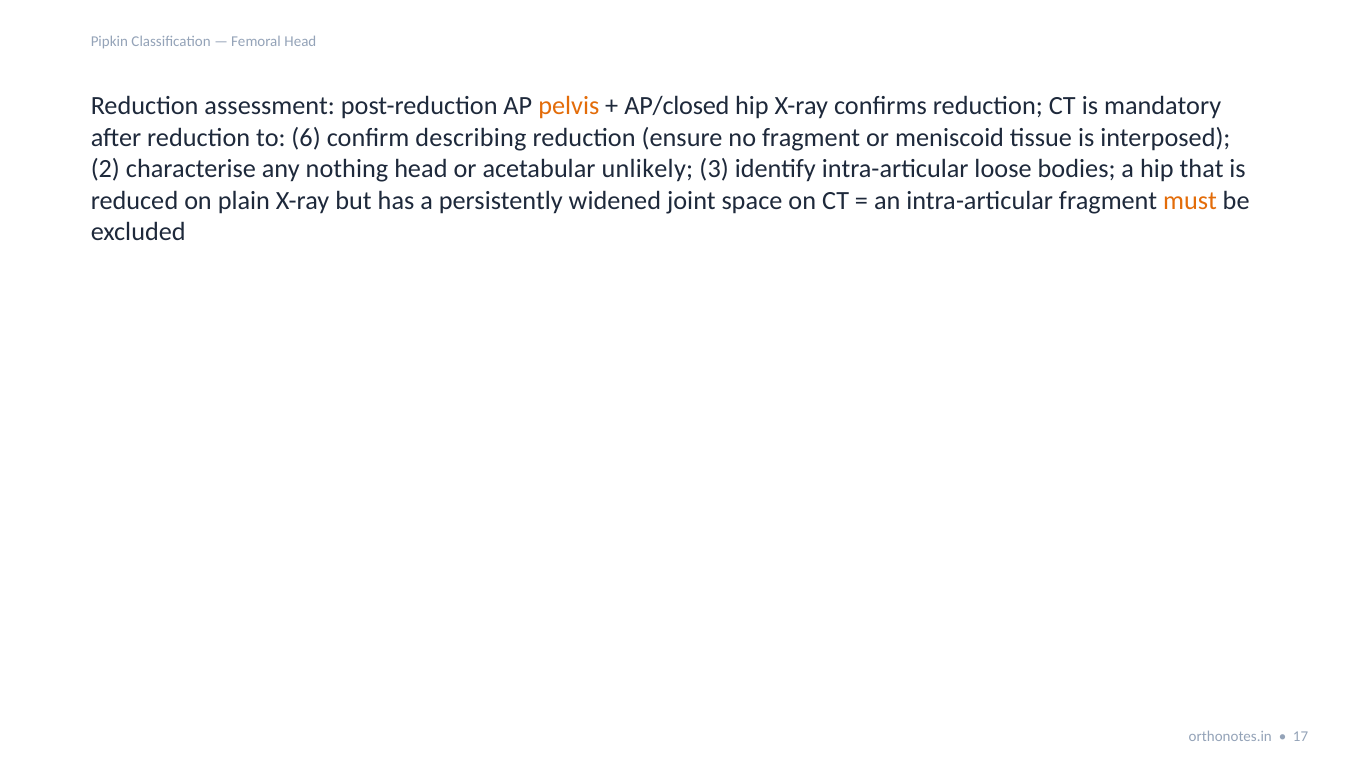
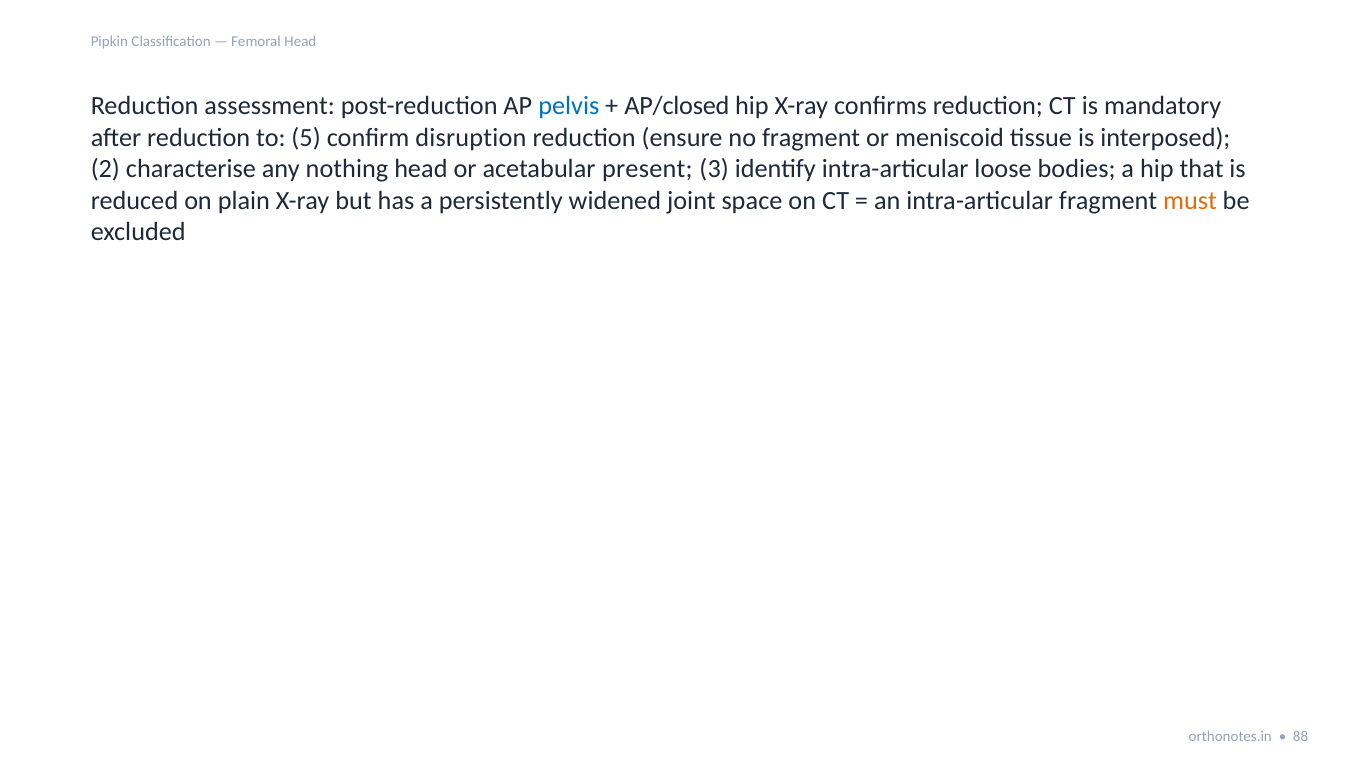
pelvis colour: orange -> blue
6: 6 -> 5
describing: describing -> disruption
unlikely: unlikely -> present
17: 17 -> 88
